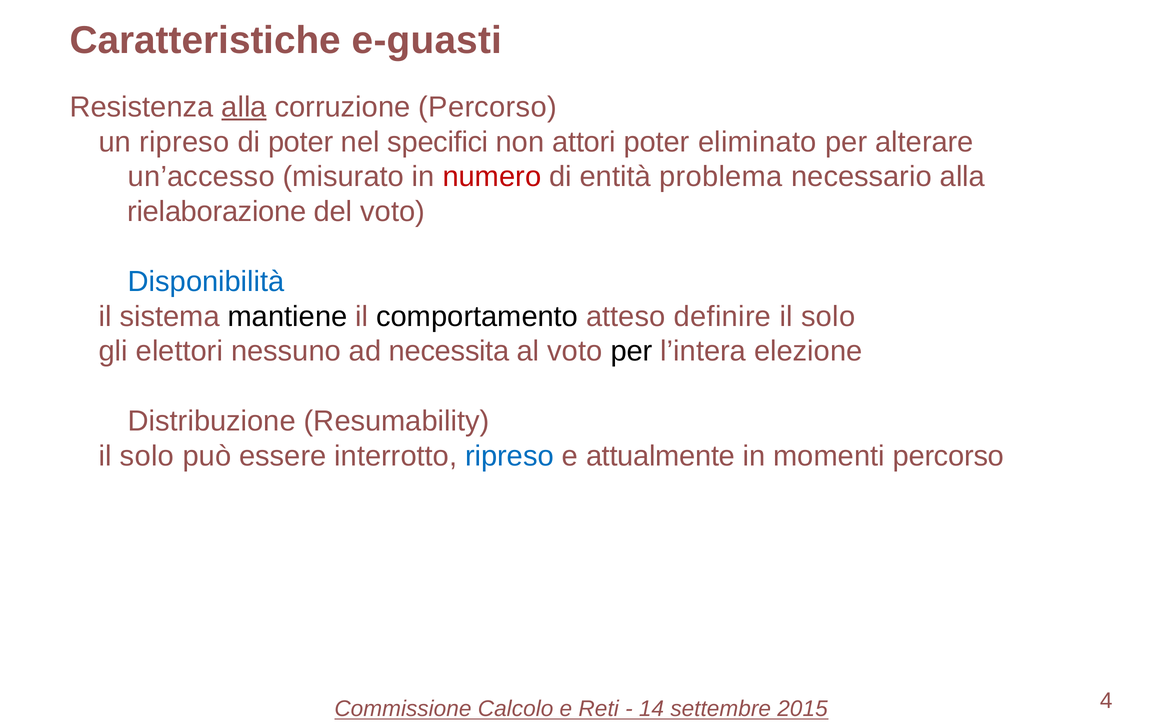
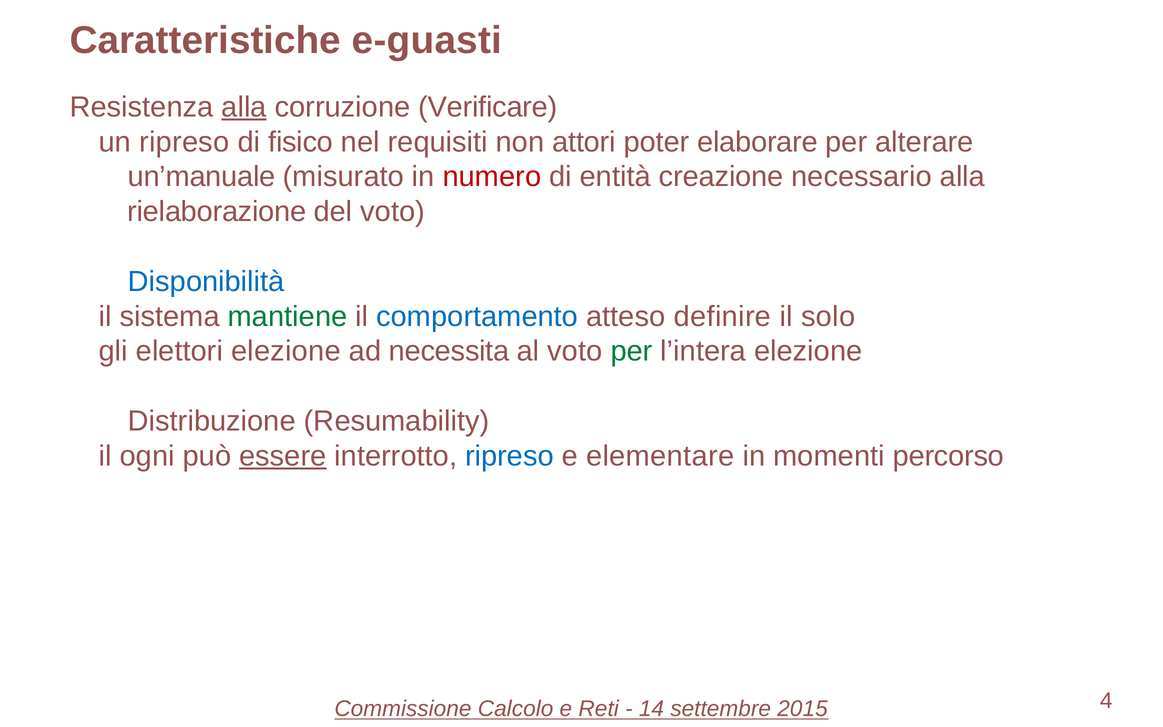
corruzione Percorso: Percorso -> Verificare
di poter: poter -> fisico
specifici: specifici -> requisiti
eliminato: eliminato -> elaborare
un’accesso: un’accesso -> un’manuale
problema: problema -> creazione
mantiene colour: black -> green
comportamento colour: black -> blue
elettori nessuno: nessuno -> elezione
per at (632, 351) colour: black -> green
solo at (147, 456): solo -> ogni
essere underline: none -> present
attualmente: attualmente -> elementare
